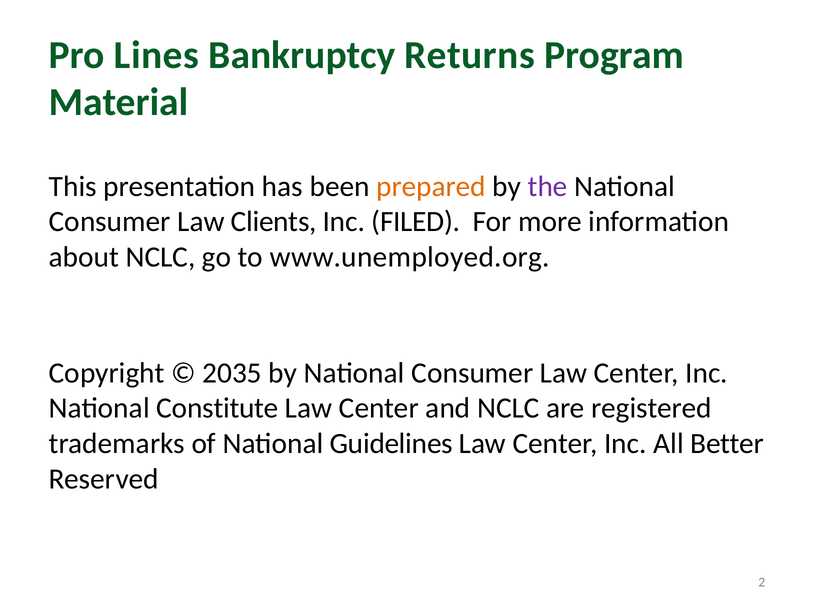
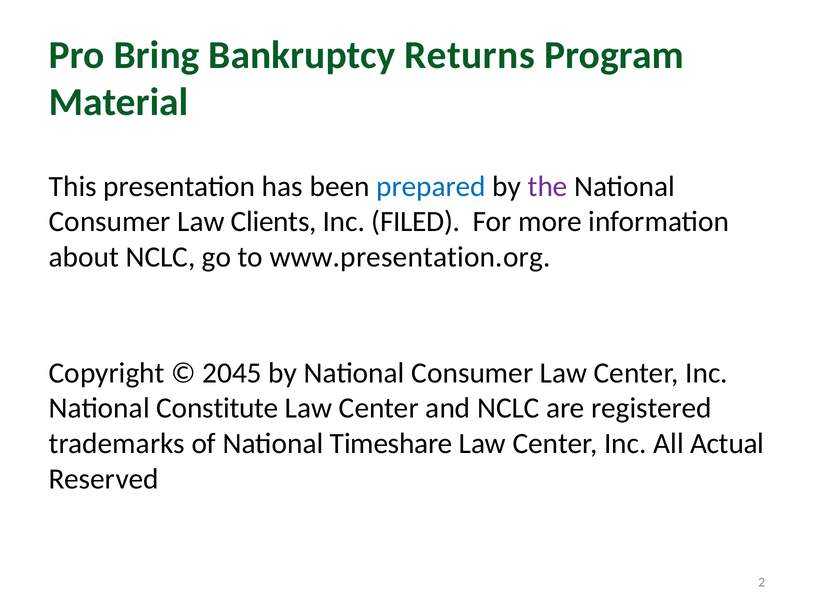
Lines: Lines -> Bring
prepared colour: orange -> blue
www.unemployed.org: www.unemployed.org -> www.presentation.org
2035: 2035 -> 2045
Guidelines: Guidelines -> Timeshare
Better: Better -> Actual
